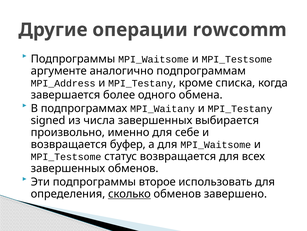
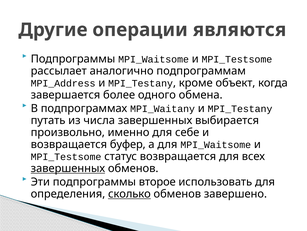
rowcomm: rowcomm -> являются
аргументе: аргументе -> рассылает
списка: списка -> объект
signed: signed -> путать
завершенных at (68, 168) underline: none -> present
